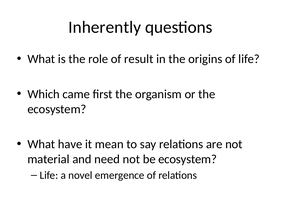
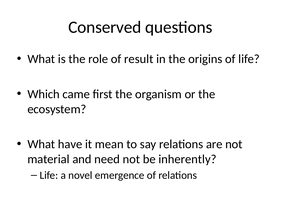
Inherently: Inherently -> Conserved
be ecosystem: ecosystem -> inherently
